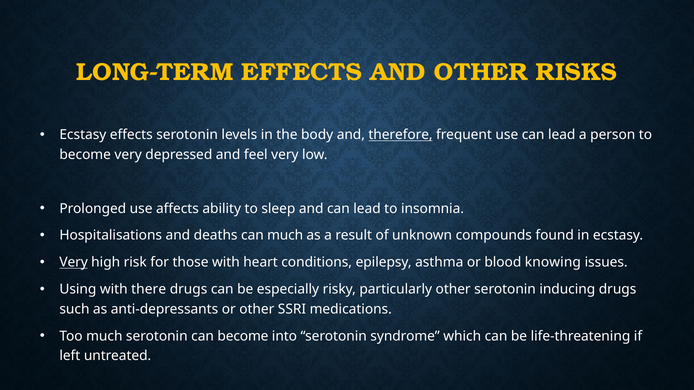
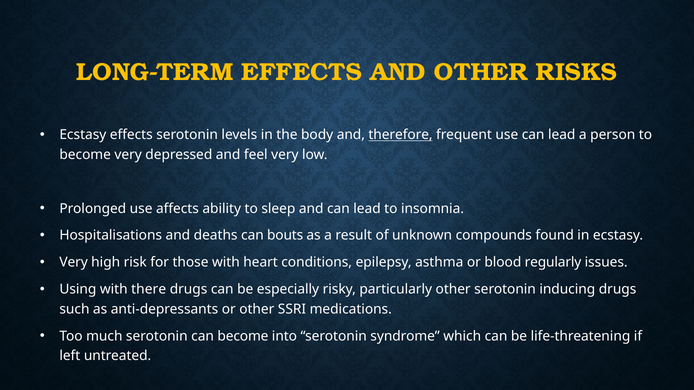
can much: much -> bouts
Very at (74, 263) underline: present -> none
knowing: knowing -> regularly
